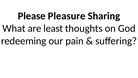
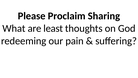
Pleasure: Pleasure -> Proclaim
